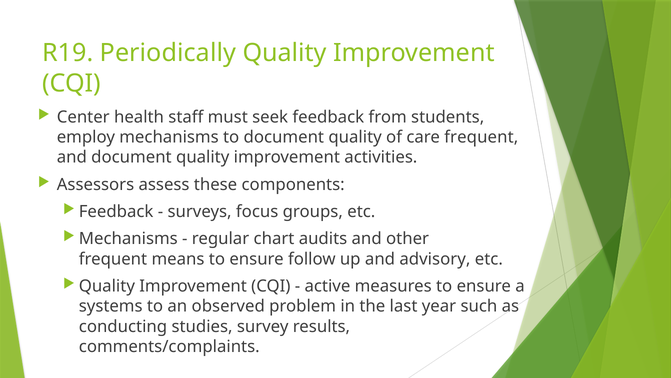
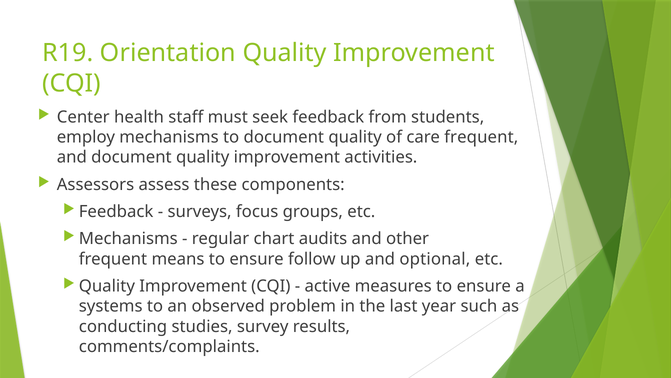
Periodically: Periodically -> Orientation
advisory: advisory -> optional
